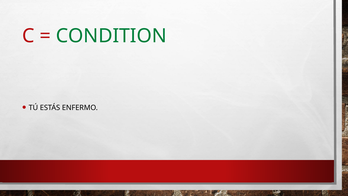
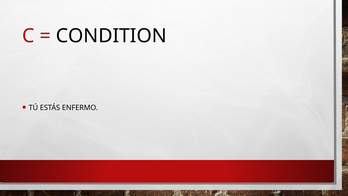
CONDITION colour: green -> black
